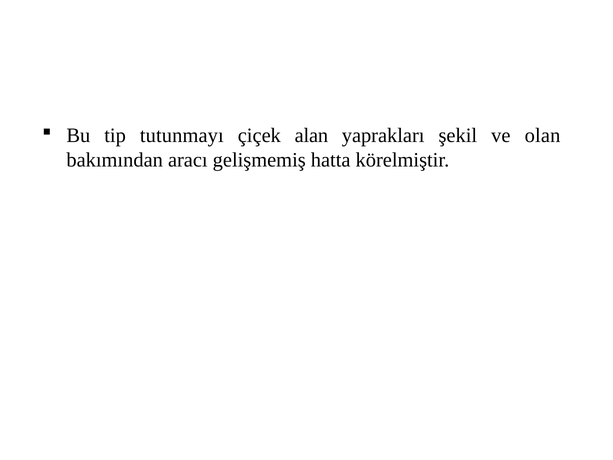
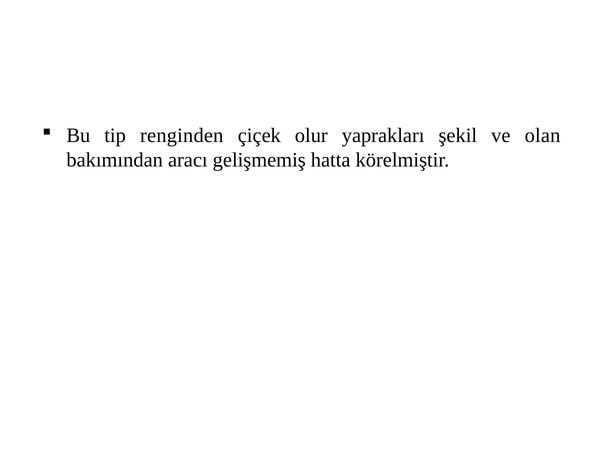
tutunmayı: tutunmayı -> renginden
alan: alan -> olur
